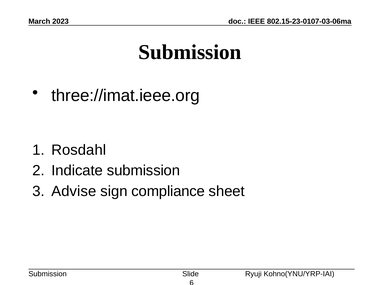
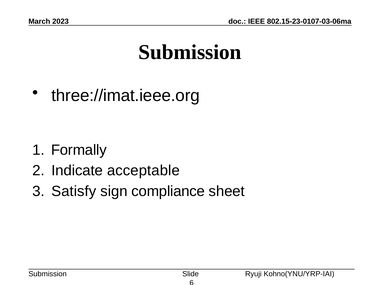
Rosdahl: Rosdahl -> Formally
Indicate submission: submission -> acceptable
Advise: Advise -> Satisfy
